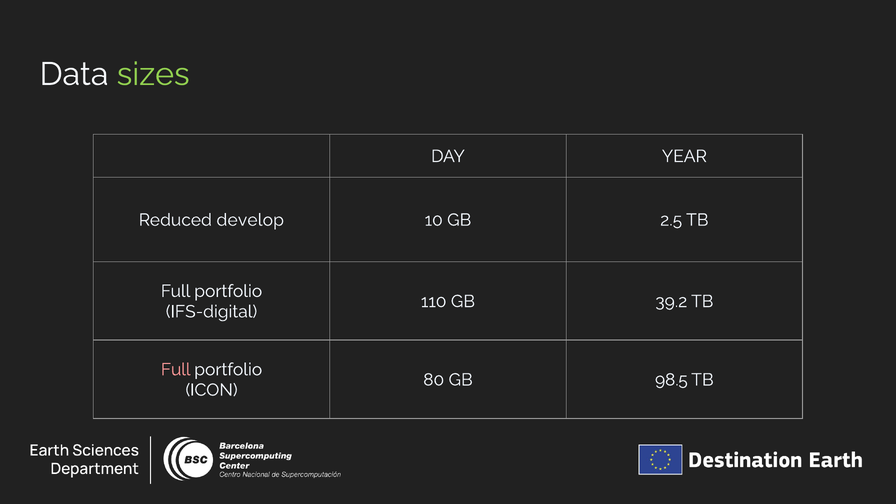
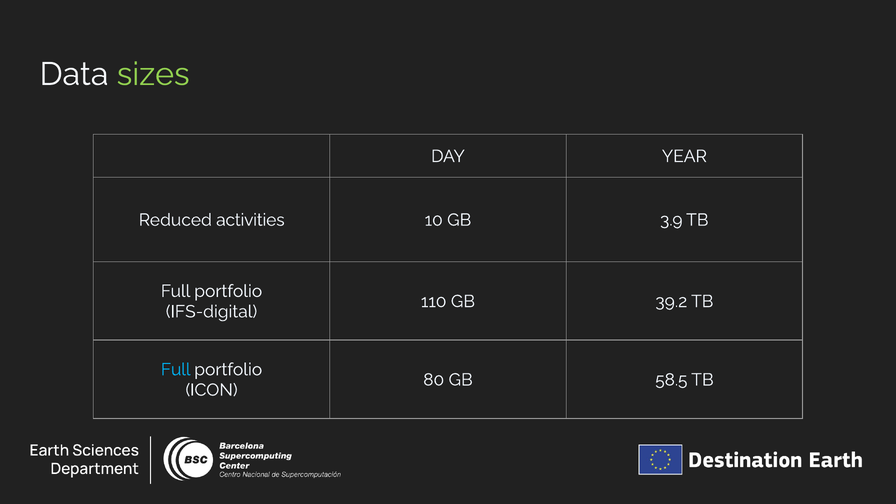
develop: develop -> activities
2.5: 2.5 -> 3.9
Full at (176, 370) colour: pink -> light blue
98.5: 98.5 -> 58.5
